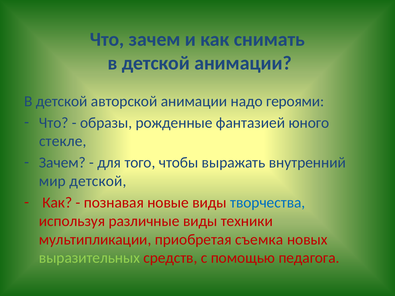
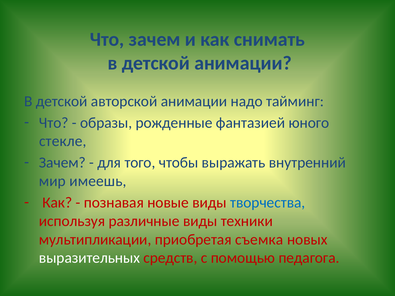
героями: героями -> тайминг
мир детской: детской -> имеешь
выразительных colour: light green -> white
